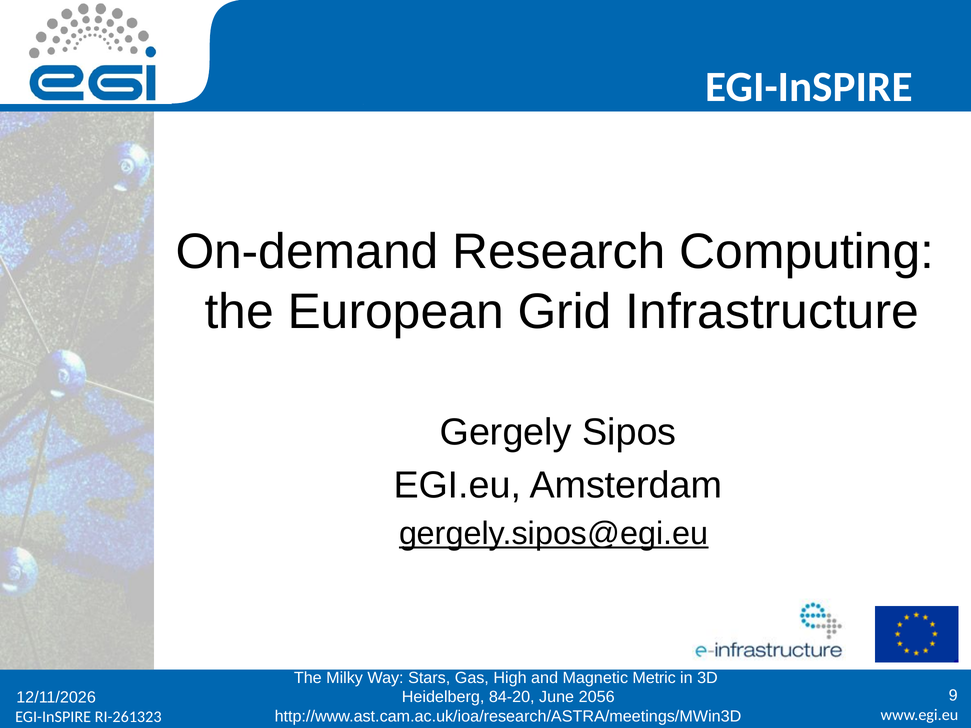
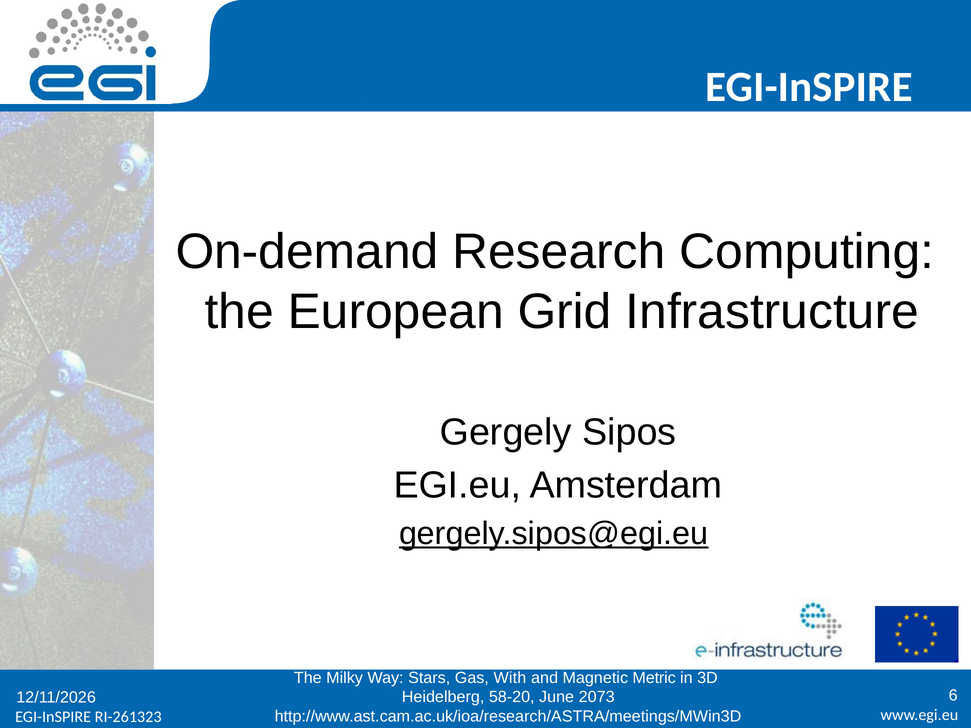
High: High -> With
84-20: 84-20 -> 58-20
2056: 2056 -> 2073
9: 9 -> 6
